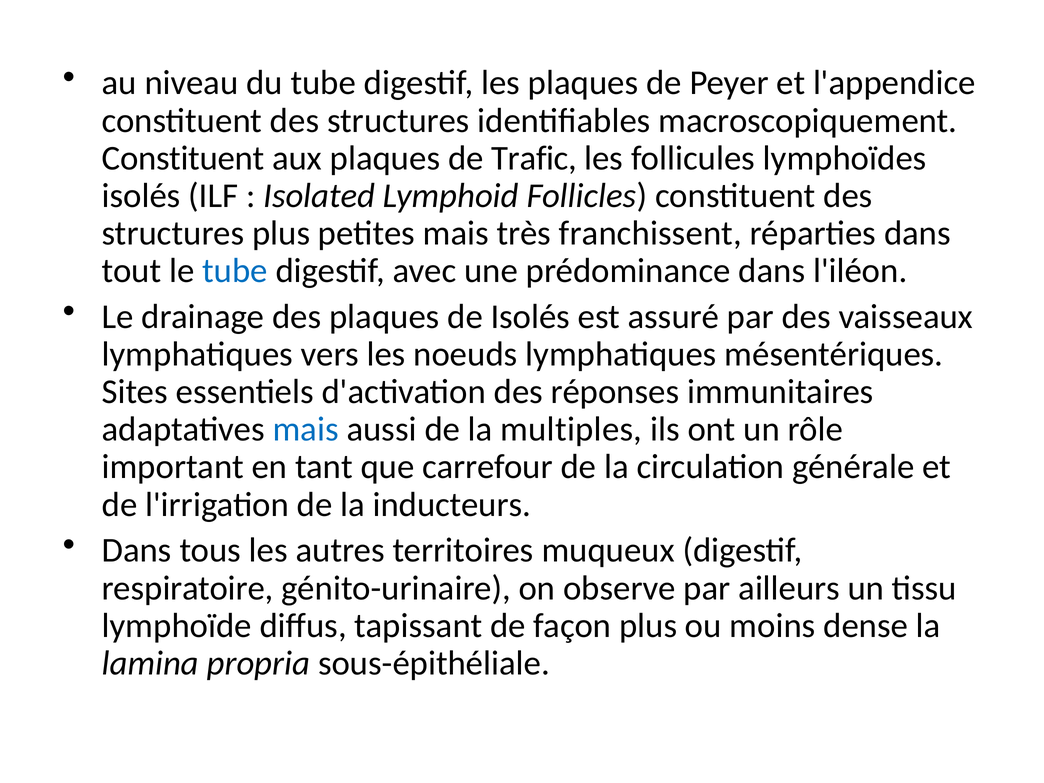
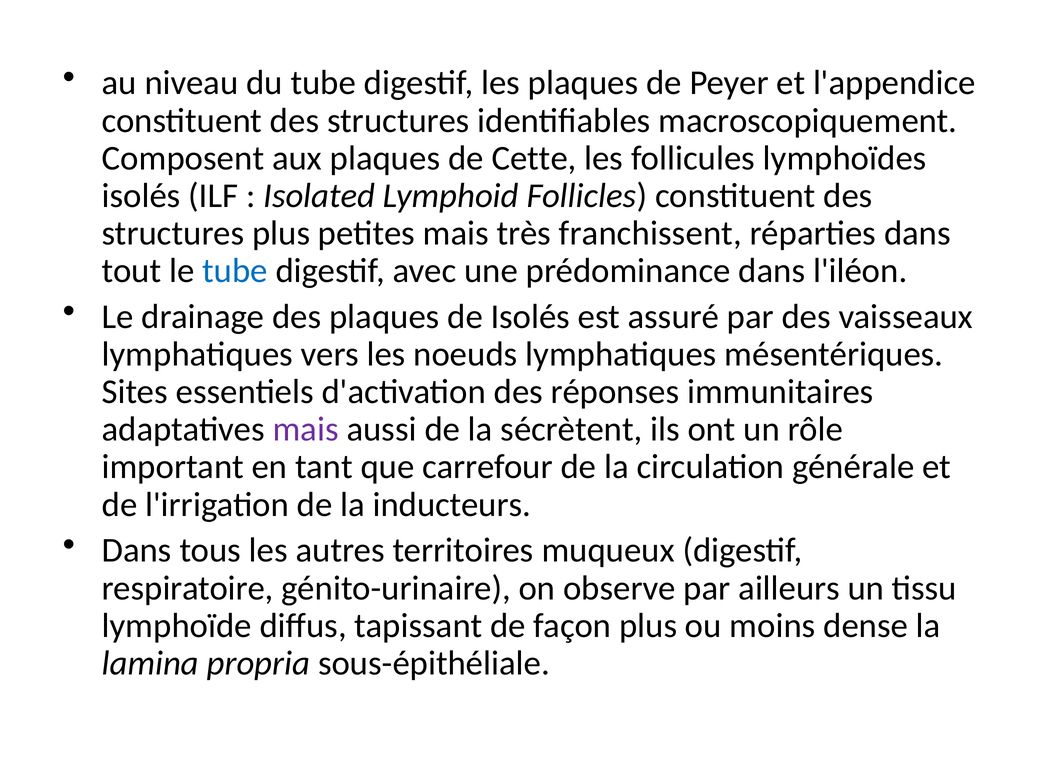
Constituent at (183, 158): Constituent -> Composent
Trafic: Trafic -> Cette
mais at (306, 429) colour: blue -> purple
multiples: multiples -> sécrètent
